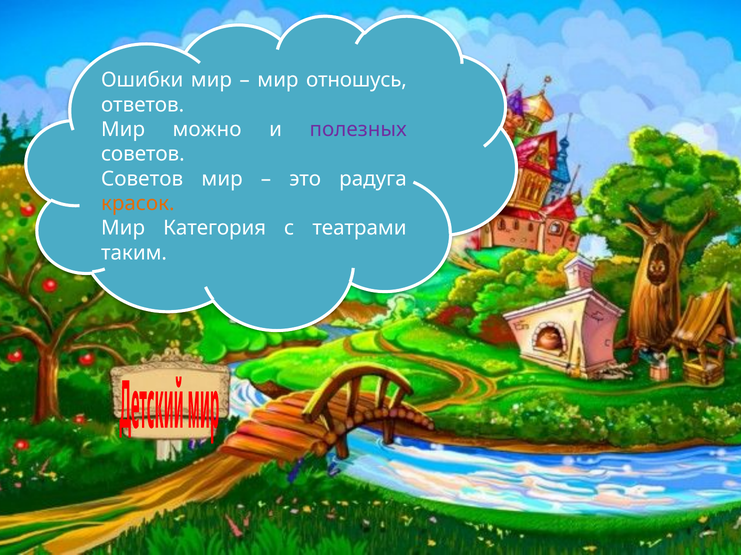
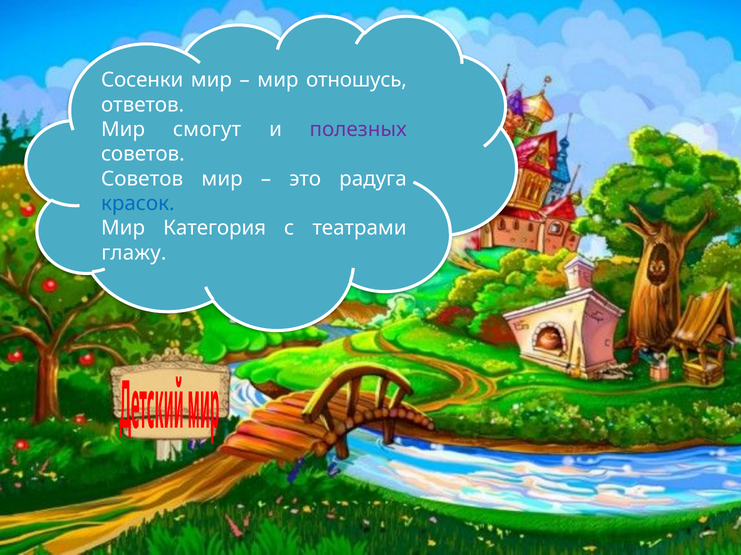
Ошибки: Ошибки -> Сосенки
можно: можно -> смогут
красок colour: orange -> blue
таким: таким -> глажу
